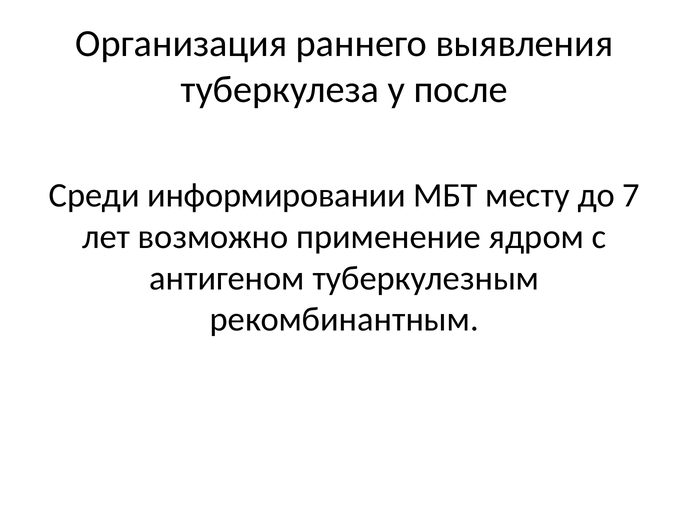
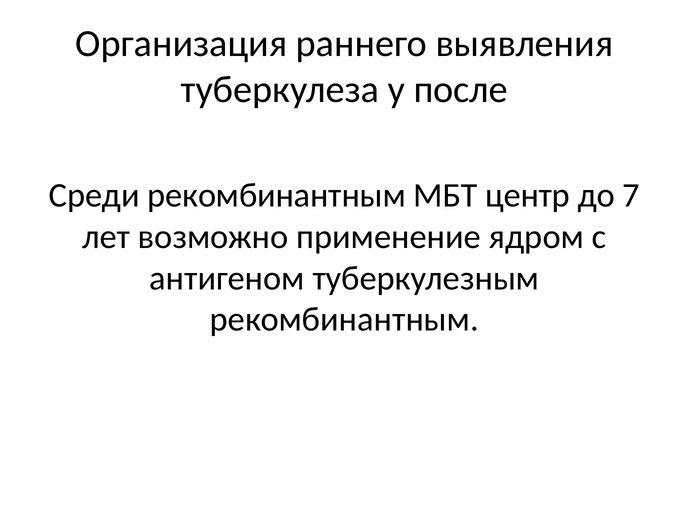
Среди информировании: информировании -> рекомбинантным
месту: месту -> центр
